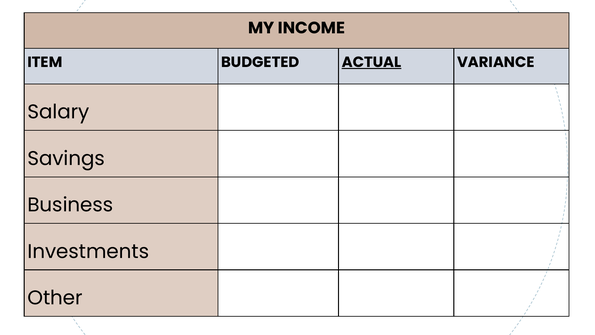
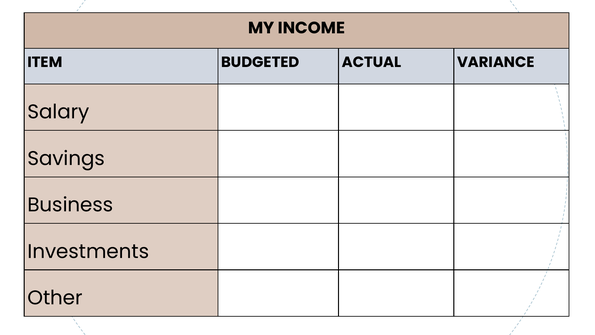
ACTUAL underline: present -> none
